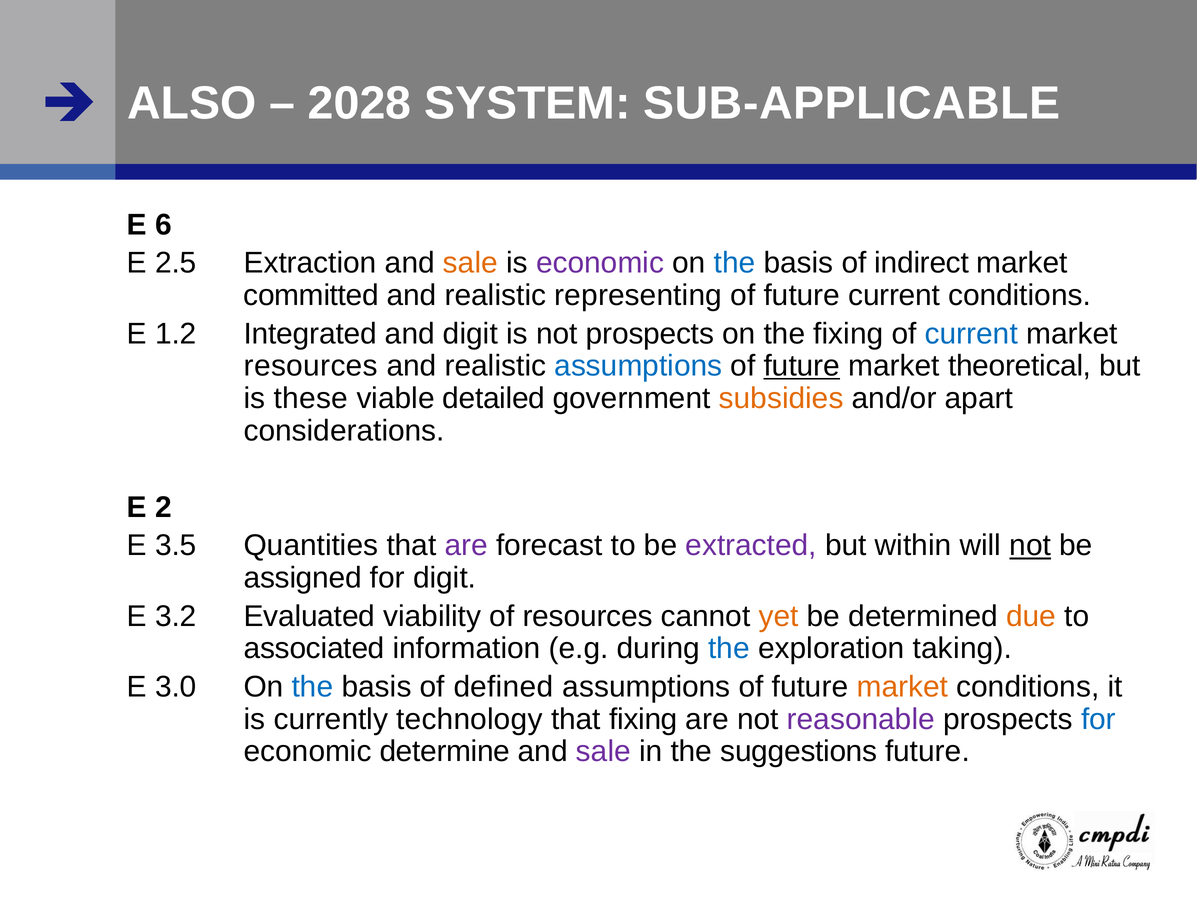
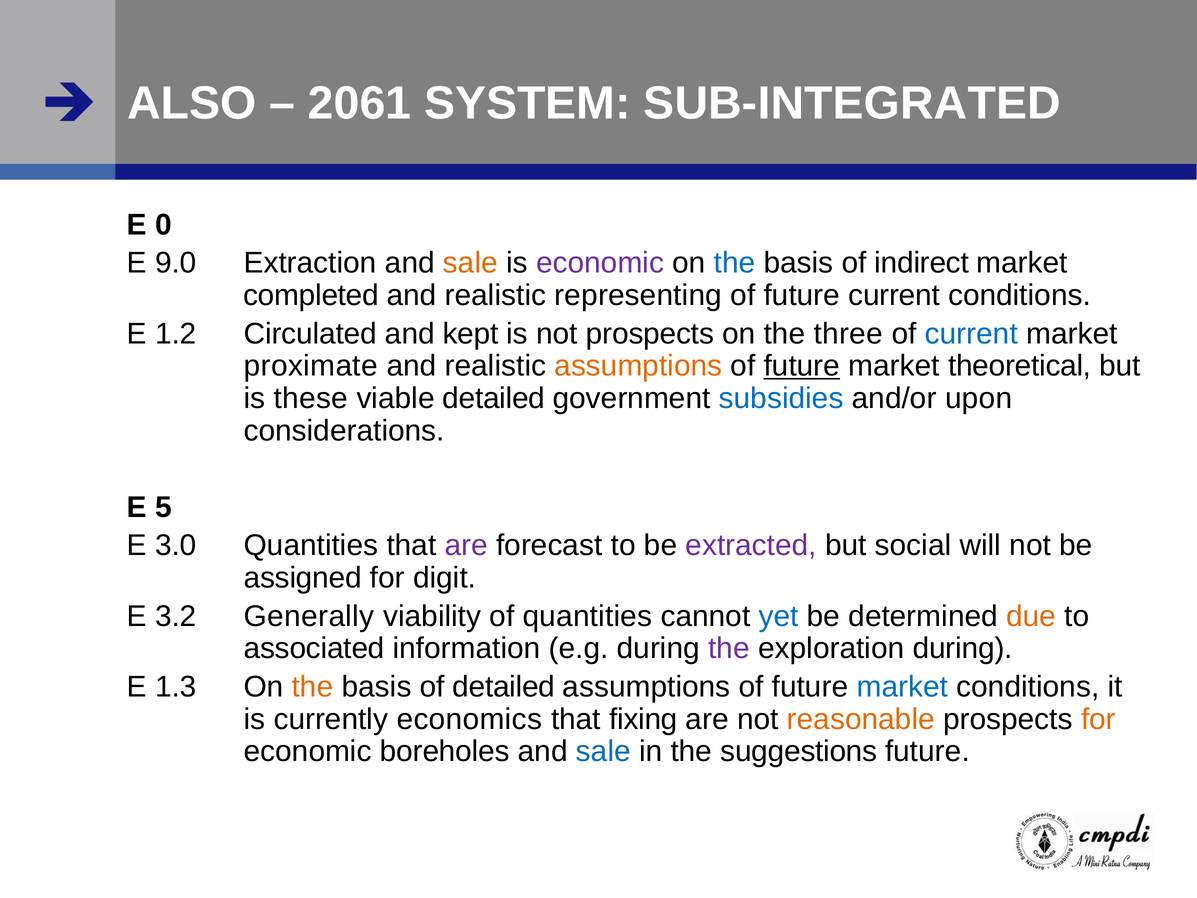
2028: 2028 -> 2061
SUB-APPLICABLE: SUB-APPLICABLE -> SUB-INTEGRATED
6: 6 -> 0
2.5: 2.5 -> 9.0
committed: committed -> completed
Integrated: Integrated -> Circulated
and digit: digit -> kept
the fixing: fixing -> three
resources at (311, 366): resources -> proximate
assumptions at (638, 366) colour: blue -> orange
subsidies colour: orange -> blue
apart: apart -> upon
2: 2 -> 5
3.5: 3.5 -> 3.0
within: within -> social
not at (1030, 545) underline: present -> none
Evaluated: Evaluated -> Generally
of resources: resources -> quantities
yet colour: orange -> blue
the at (729, 648) colour: blue -> purple
exploration taking: taking -> during
3.0: 3.0 -> 1.3
the at (312, 687) colour: blue -> orange
of defined: defined -> detailed
market at (902, 687) colour: orange -> blue
technology: technology -> economics
reasonable colour: purple -> orange
for at (1098, 719) colour: blue -> orange
determine: determine -> boreholes
sale at (603, 751) colour: purple -> blue
